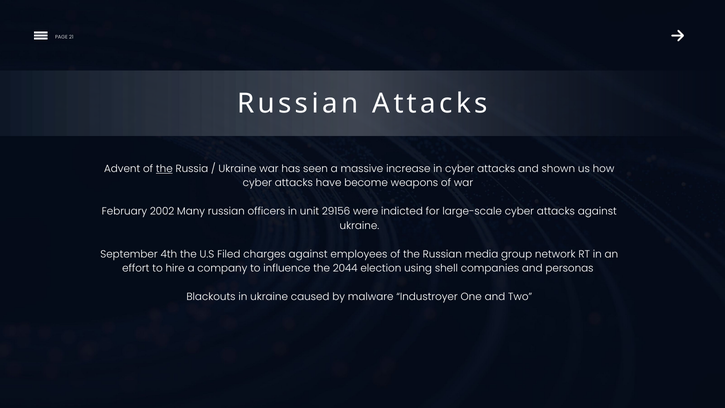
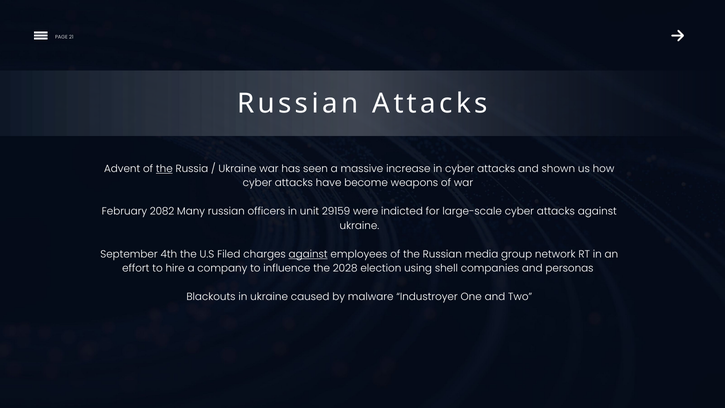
2002: 2002 -> 2082
29156: 29156 -> 29159
against at (308, 254) underline: none -> present
2044: 2044 -> 2028
